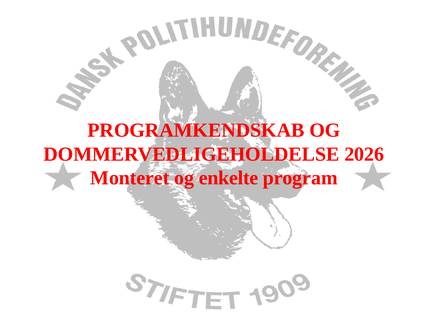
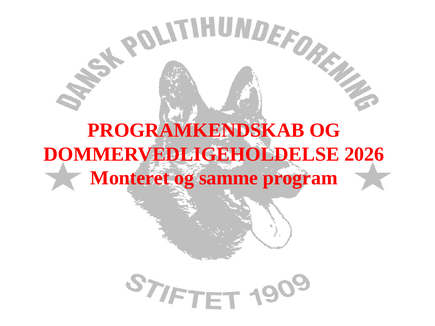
enkelte: enkelte -> samme
